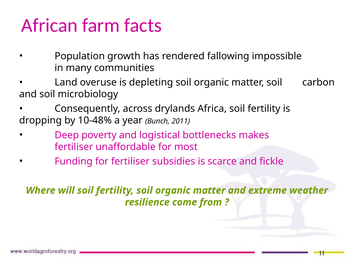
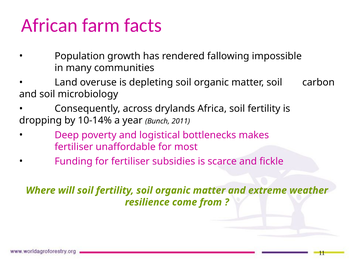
10-48%: 10-48% -> 10-14%
